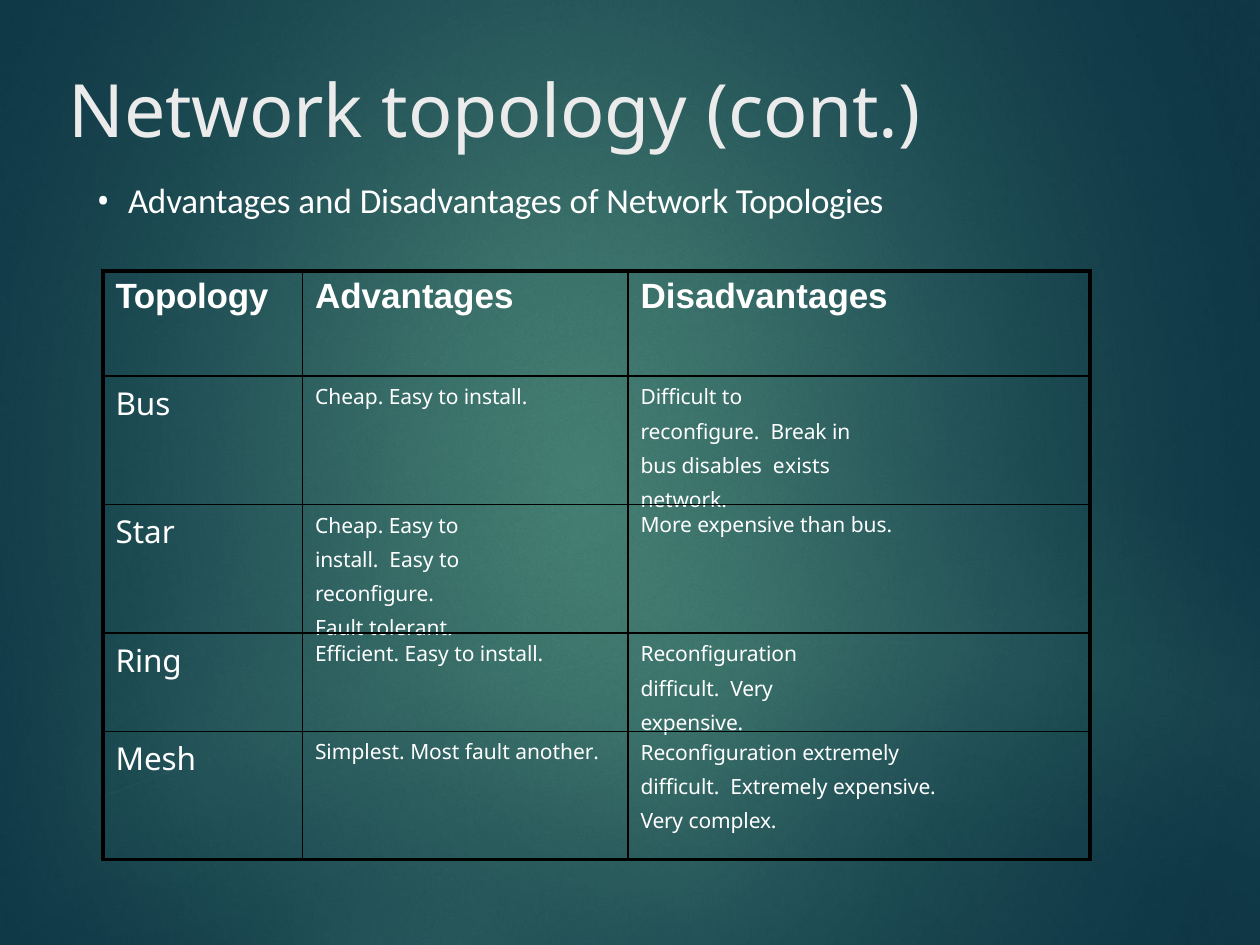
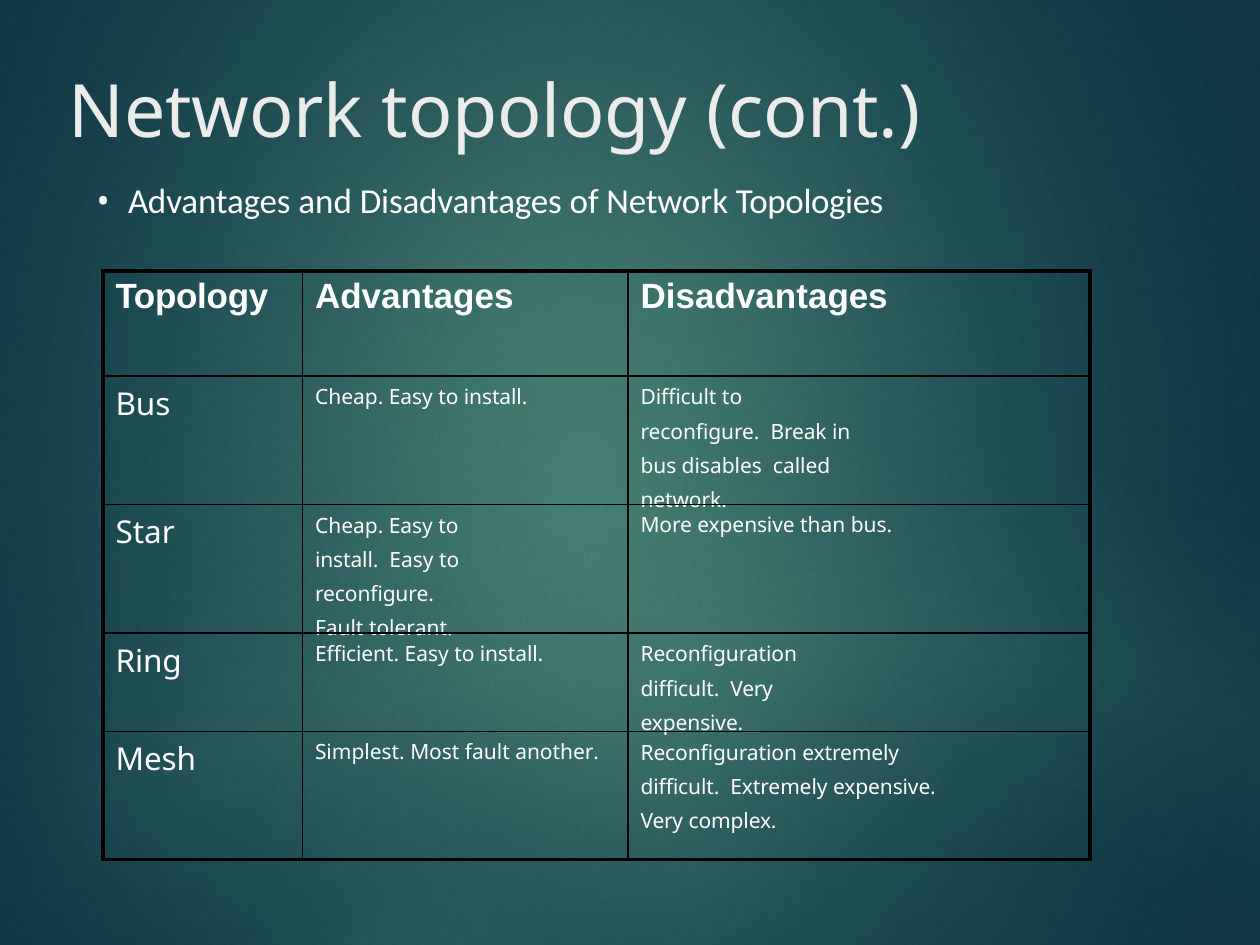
exists: exists -> called
